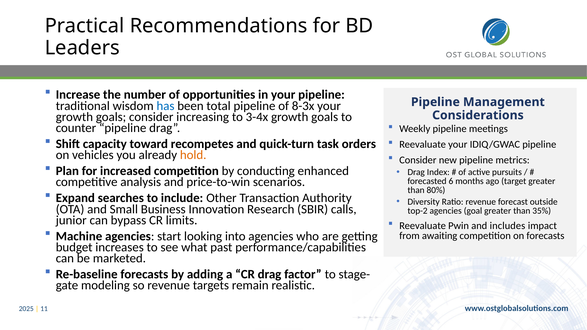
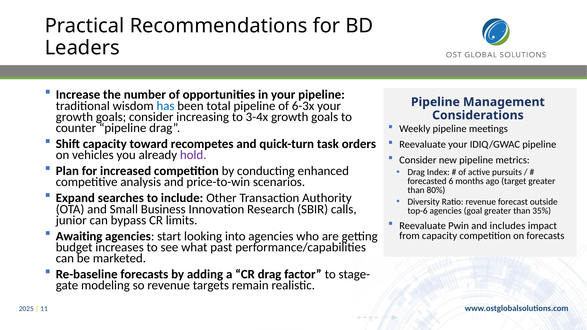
8-3x: 8-3x -> 6-3x
hold colour: orange -> purple
top-2: top-2 -> top-6
Machine: Machine -> Awaiting
from awaiting: awaiting -> capacity
